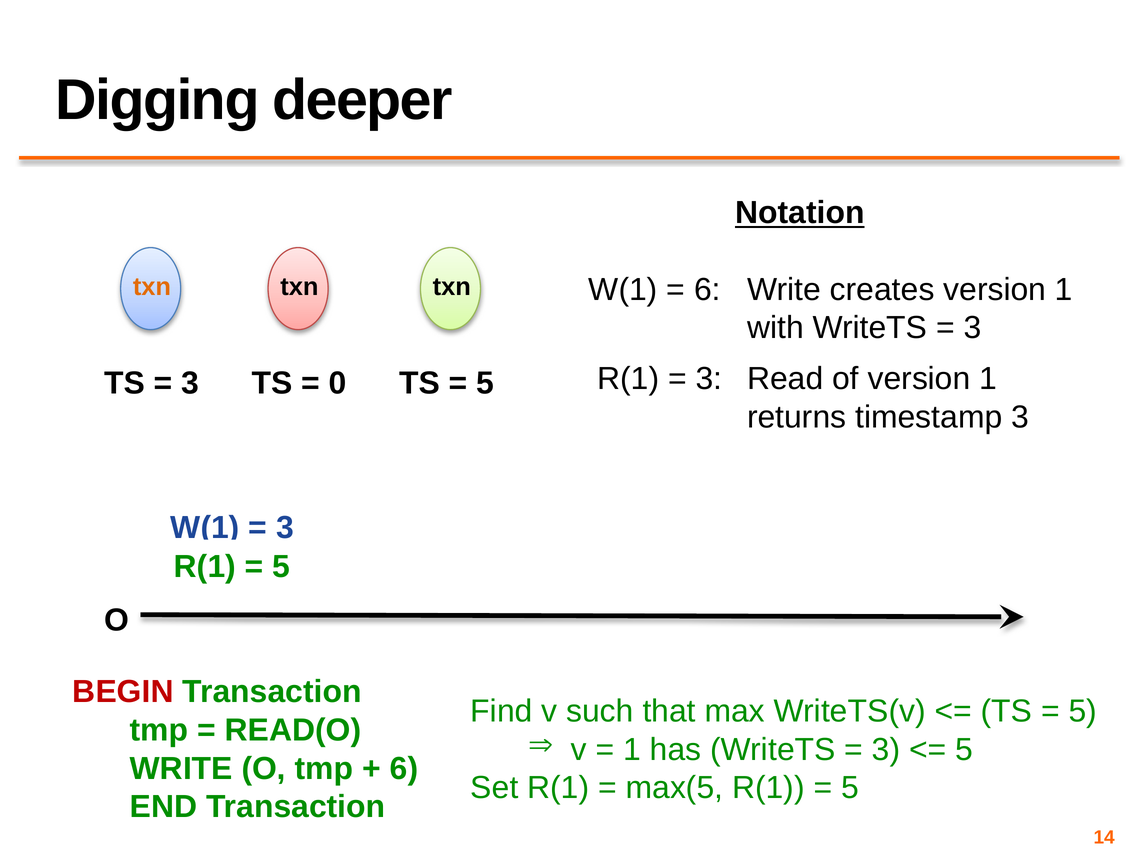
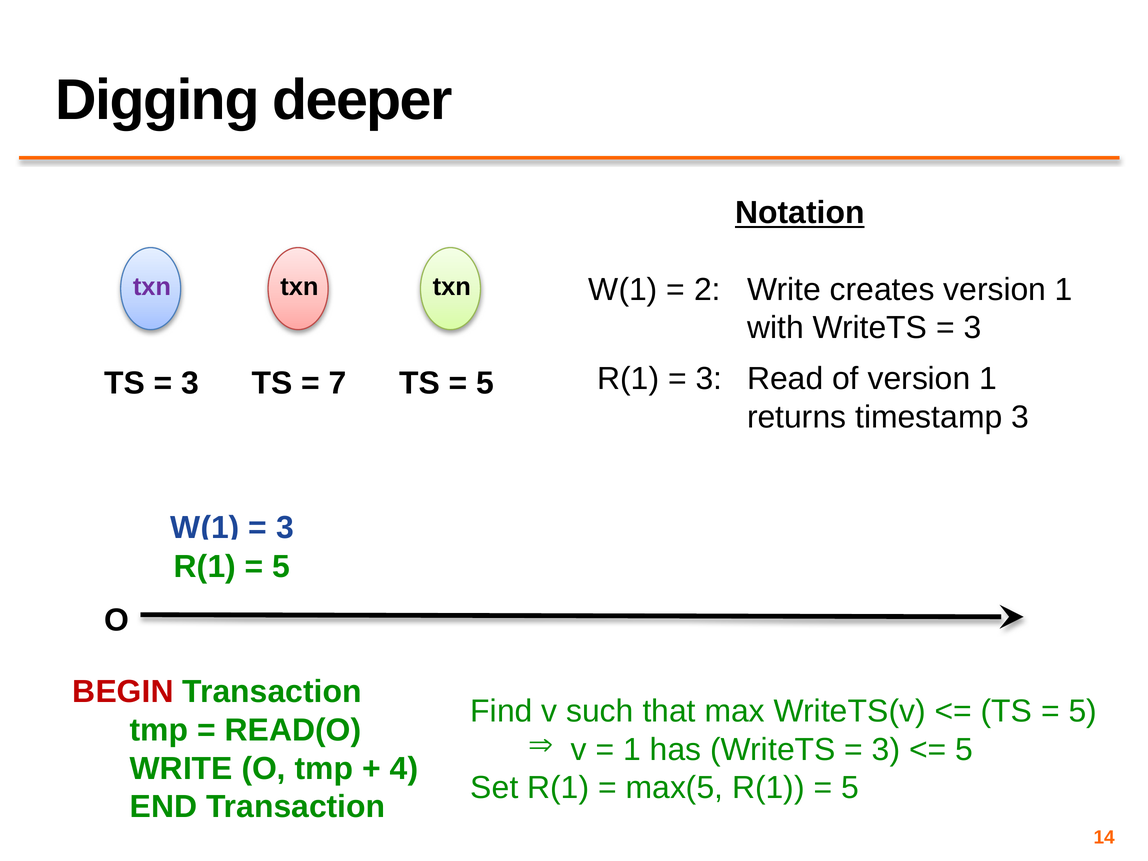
6 at (707, 290): 6 -> 2
txn at (152, 287) colour: orange -> purple
0: 0 -> 7
6 at (404, 768): 6 -> 4
